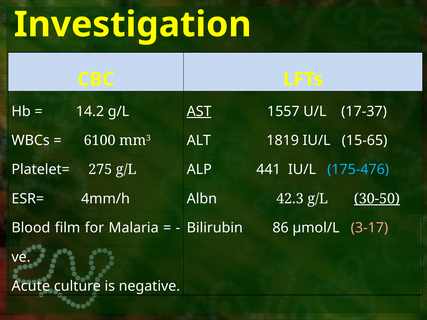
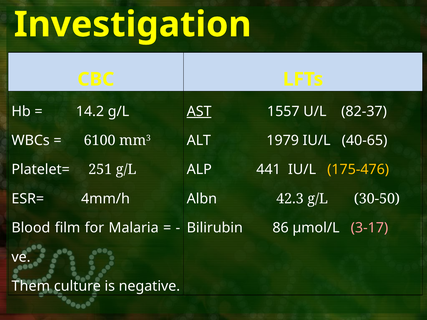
17-37: 17-37 -> 82-37
1819: 1819 -> 1979
15-65: 15-65 -> 40-65
275: 275 -> 251
175-476 colour: light blue -> yellow
30-50 underline: present -> none
Acute: Acute -> Them
